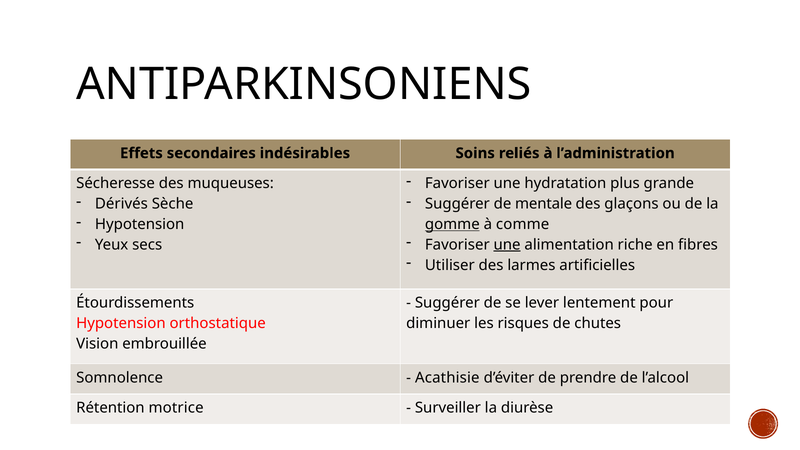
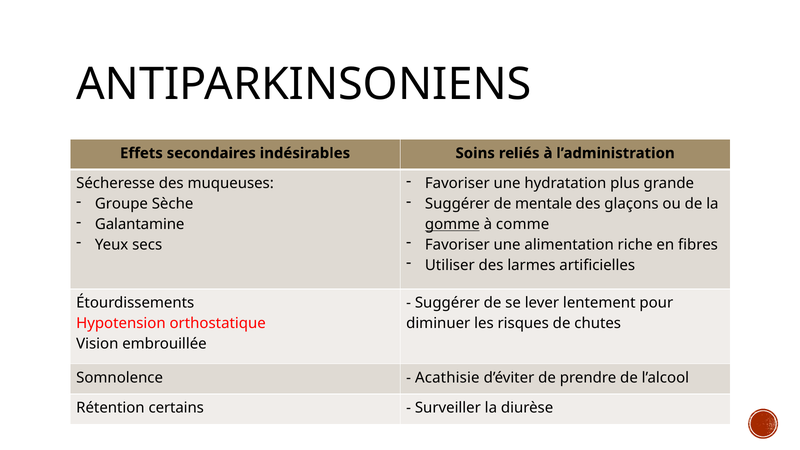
Dérivés: Dérivés -> Groupe
Hypotension at (140, 224): Hypotension -> Galantamine
une at (507, 245) underline: present -> none
motrice: motrice -> certains
